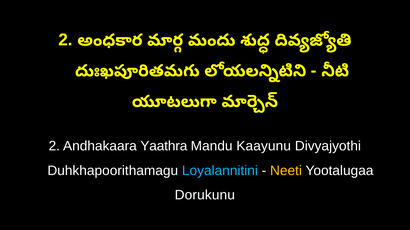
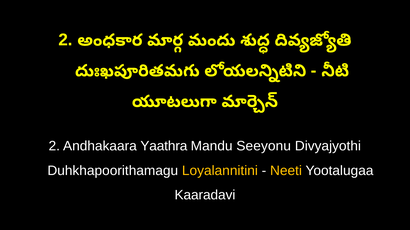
Kaayunu: Kaayunu -> Seeyonu
Loyalannitini colour: light blue -> yellow
Dorukunu: Dorukunu -> Kaaradavi
